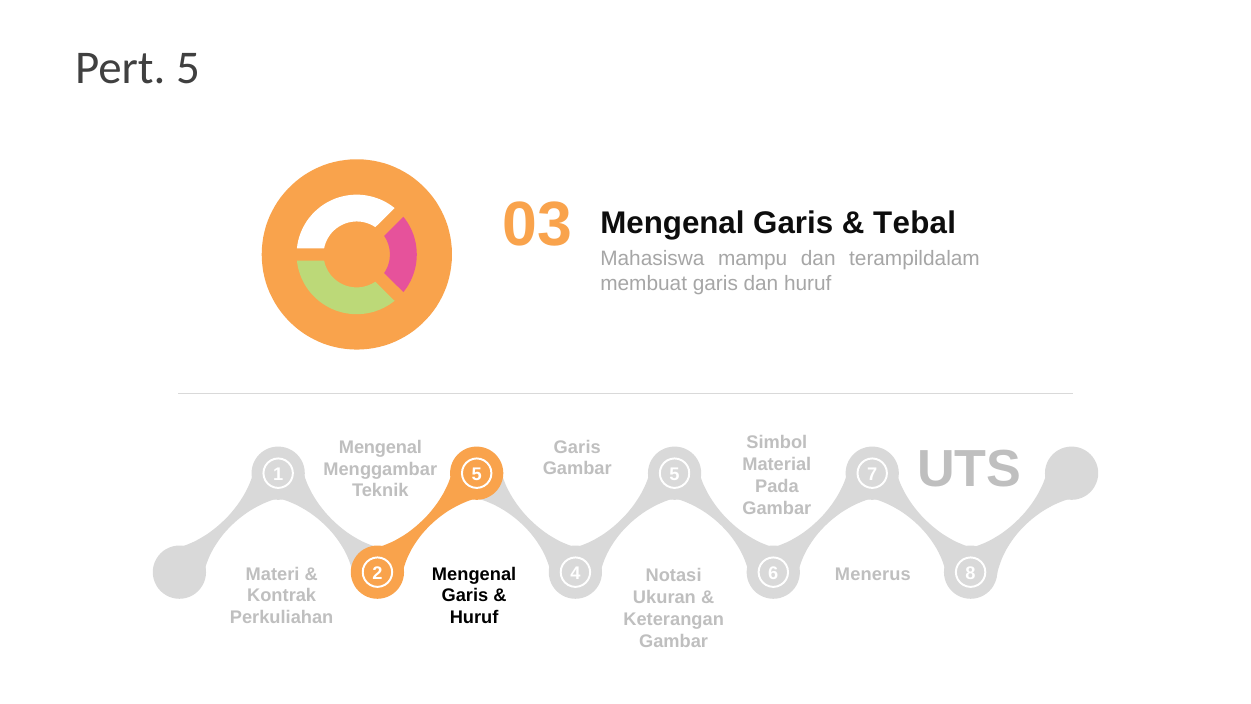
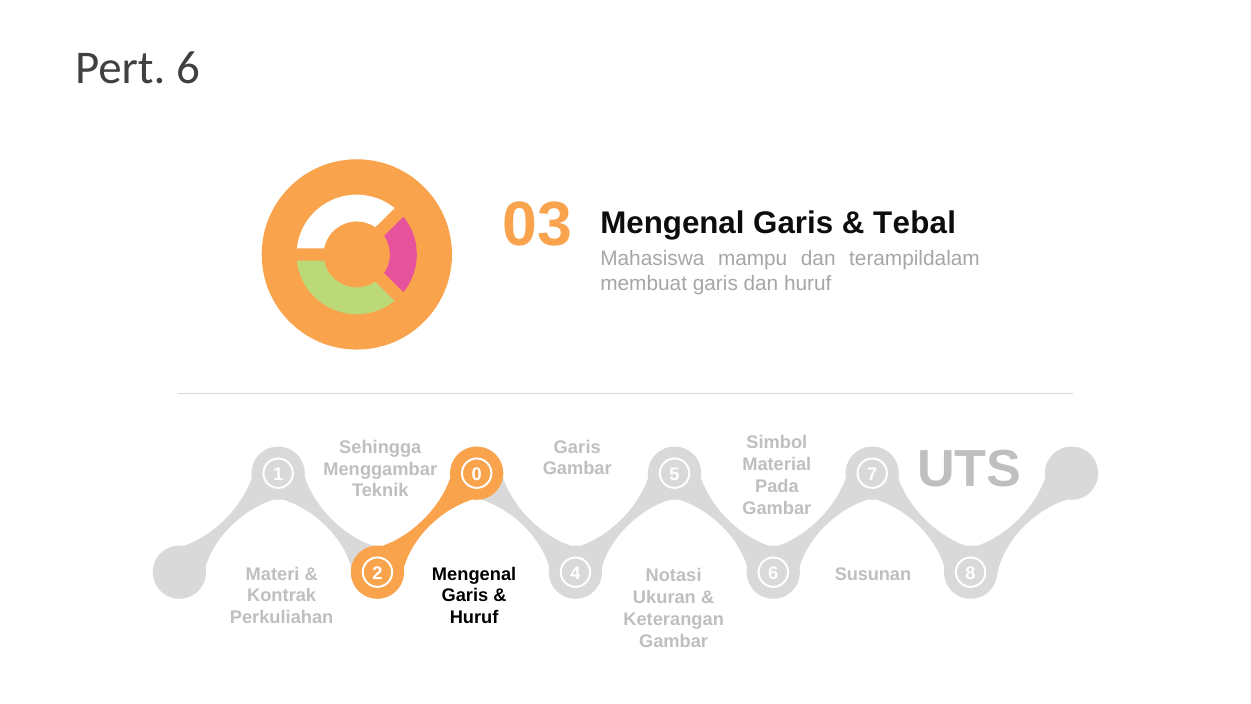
Pert 5: 5 -> 6
Mengenal at (380, 447): Mengenal -> Sehingga
1 5: 5 -> 0
Menerus: Menerus -> Susunan
